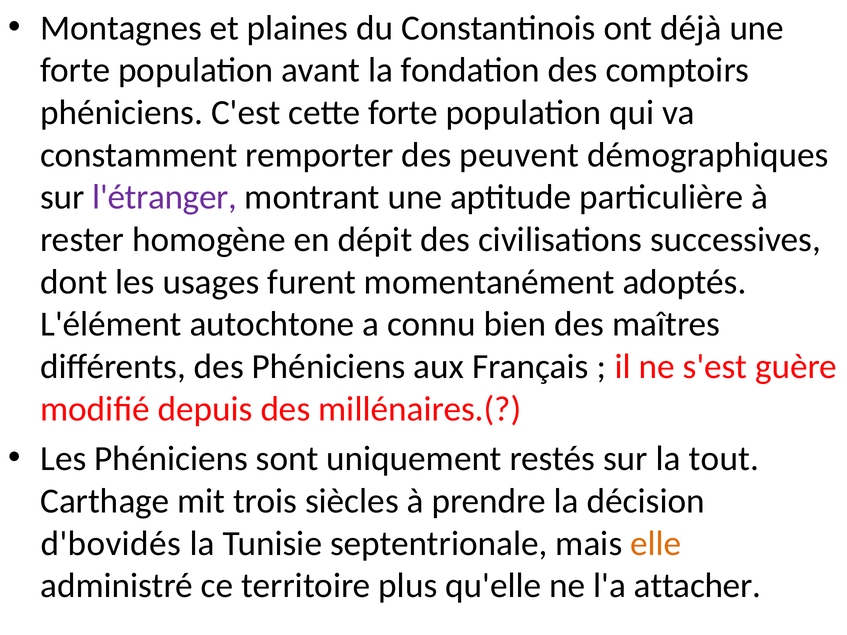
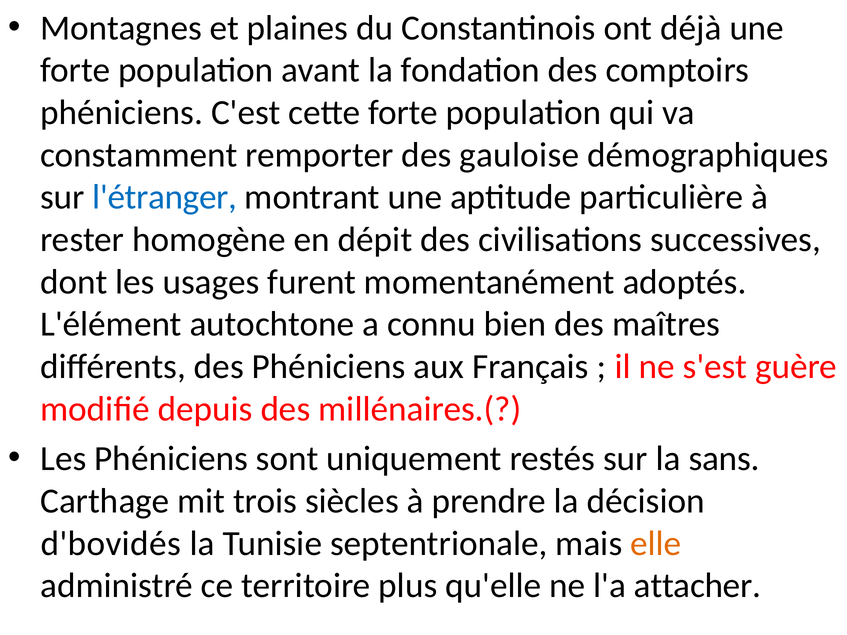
peuvent: peuvent -> gauloise
l'étranger colour: purple -> blue
tout: tout -> sans
